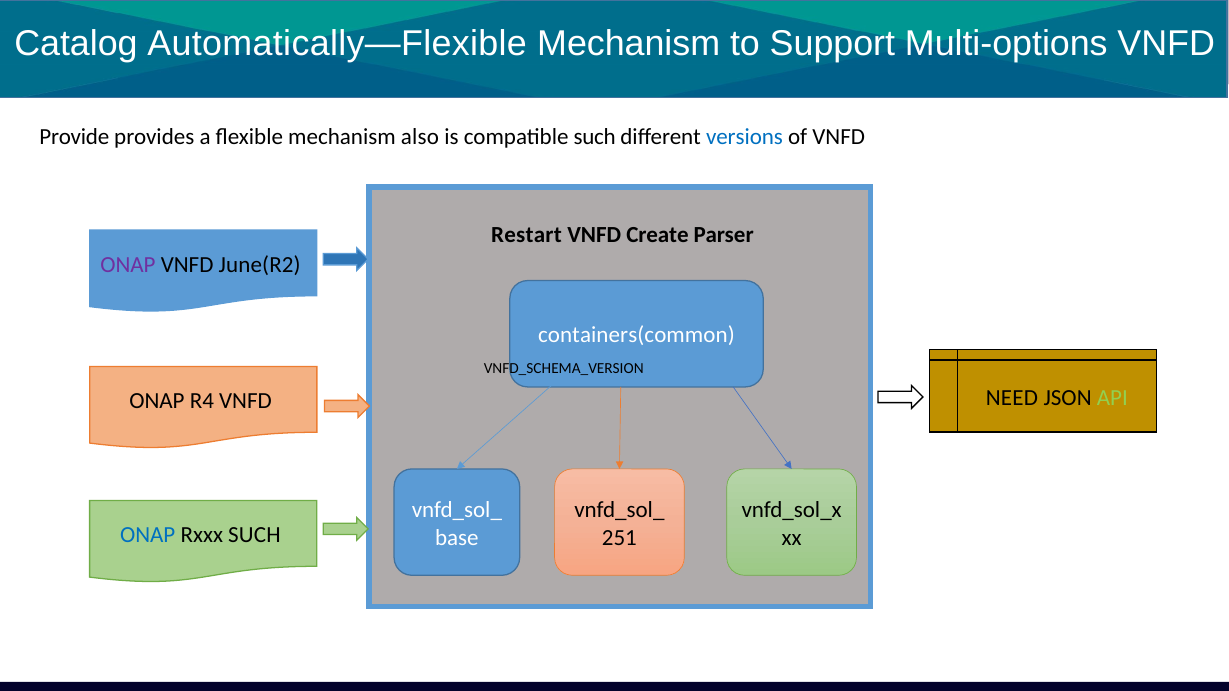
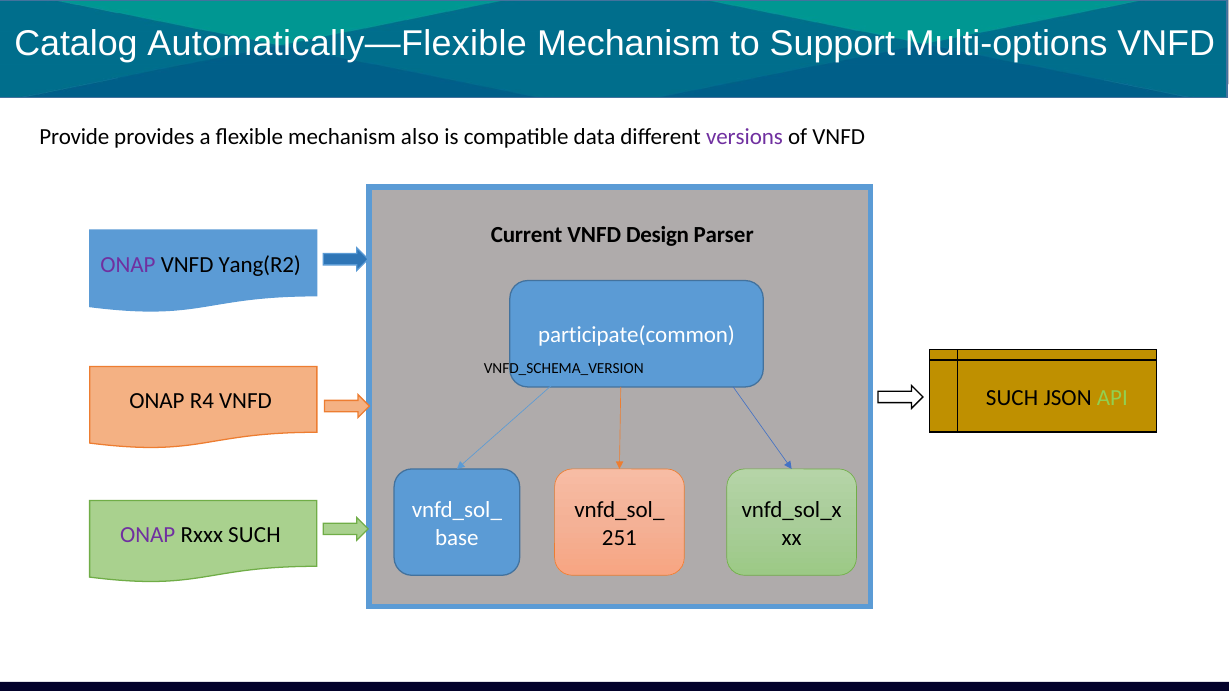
compatible such: such -> data
versions colour: blue -> purple
Restart: Restart -> Current
Create: Create -> Design
June(R2: June(R2 -> Yang(R2
containers(common: containers(common -> participate(common
NEED at (1012, 398): NEED -> SUCH
ONAP at (148, 535) colour: blue -> purple
